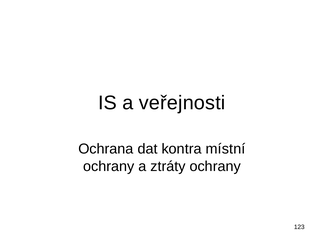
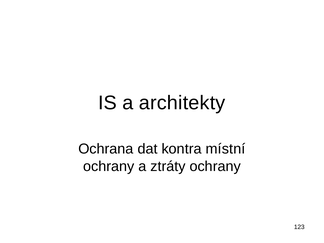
veřejnosti: veřejnosti -> architekty
